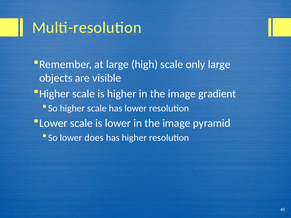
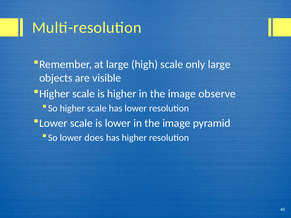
gradient: gradient -> observe
